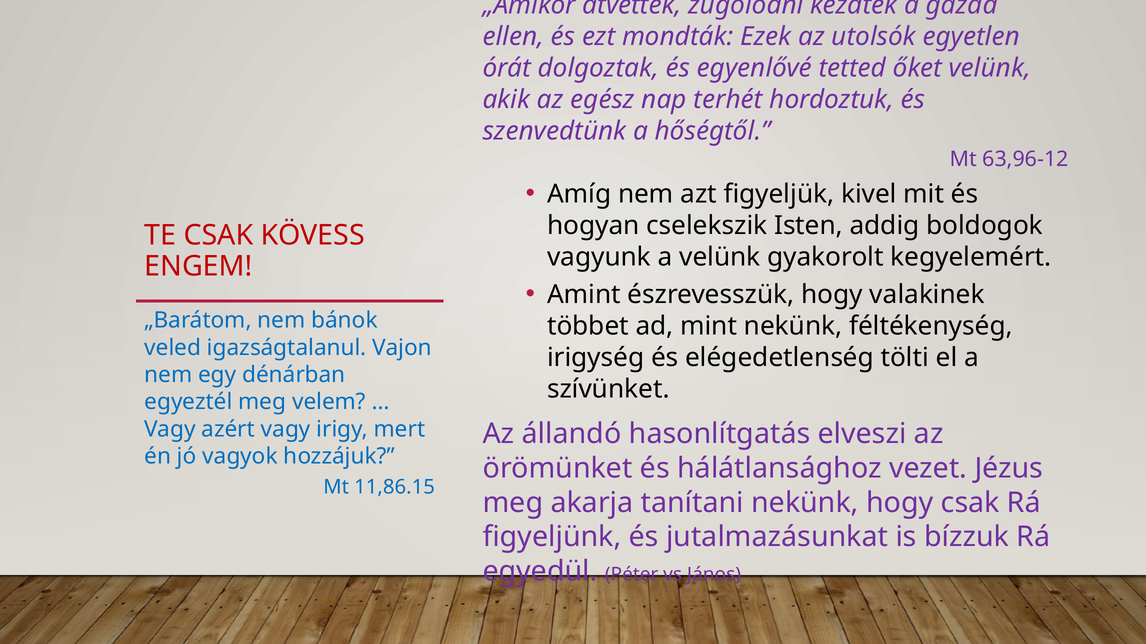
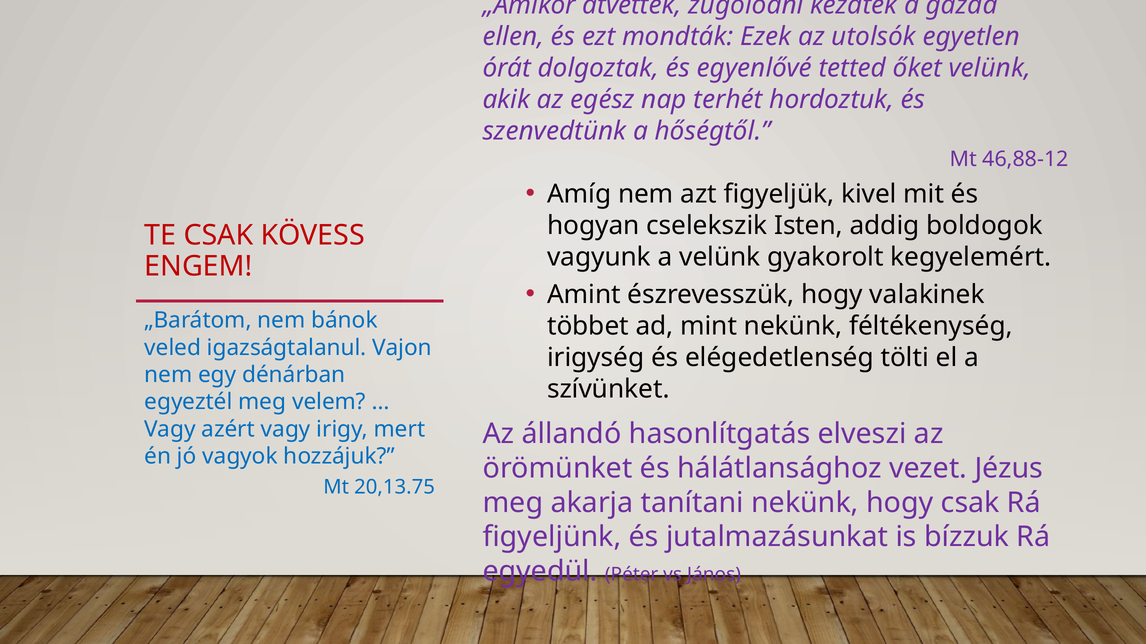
63,96-12: 63,96-12 -> 46,88-12
11,86.15: 11,86.15 -> 20,13.75
